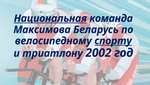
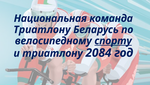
Национальная underline: present -> none
Максимова at (42, 29): Максимова -> Триатлону
2002: 2002 -> 2084
